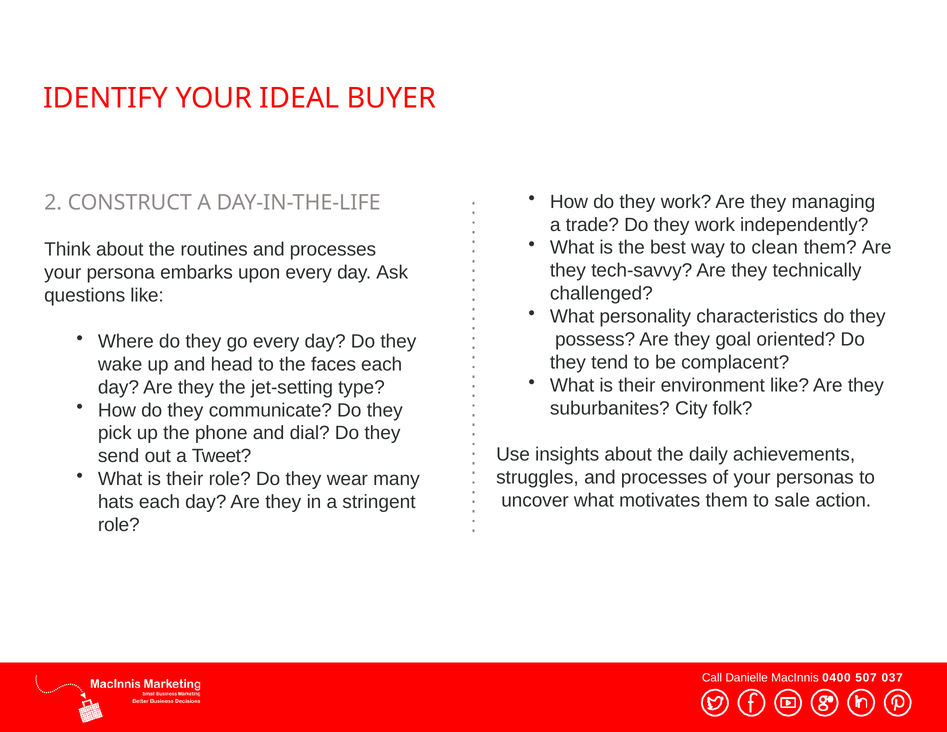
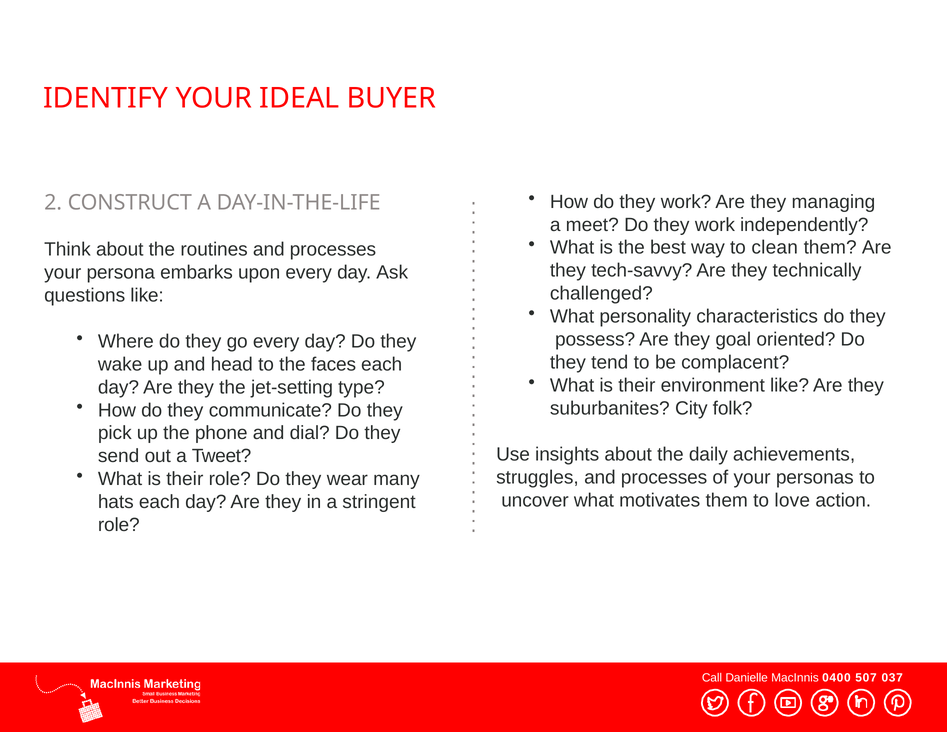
trade: trade -> meet
sale: sale -> love
